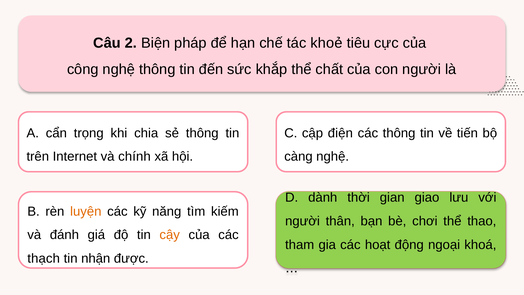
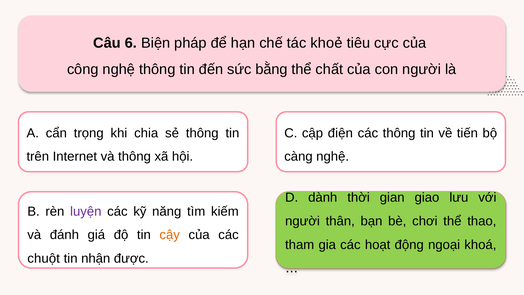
2: 2 -> 6
khắp: khắp -> bằng
và chính: chính -> thông
luyện colour: orange -> purple
thạch: thạch -> chuột
